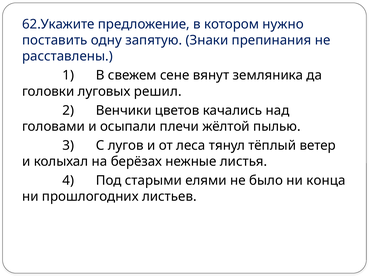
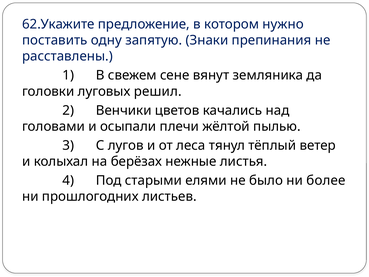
конца: конца -> более
